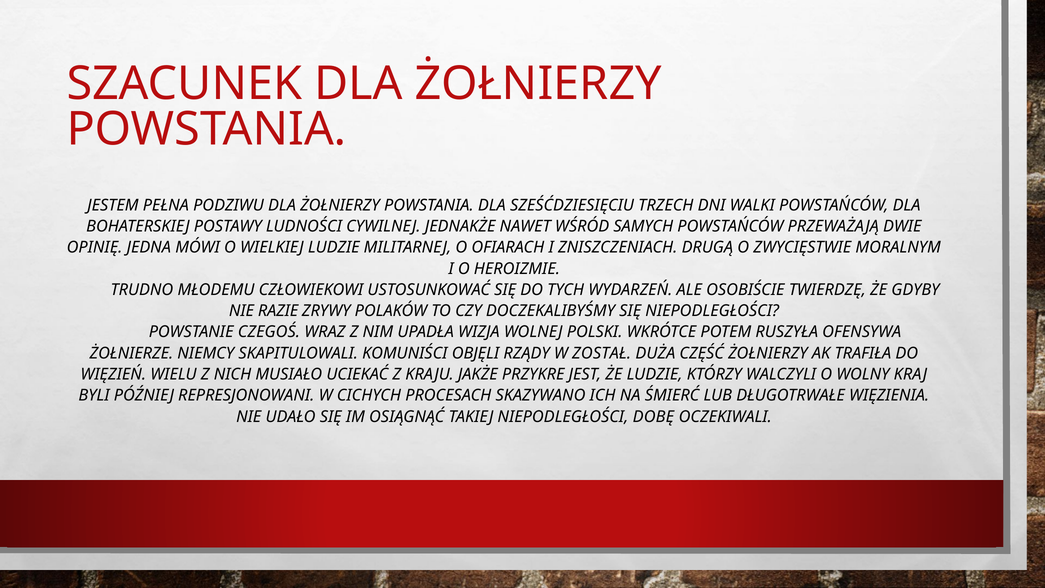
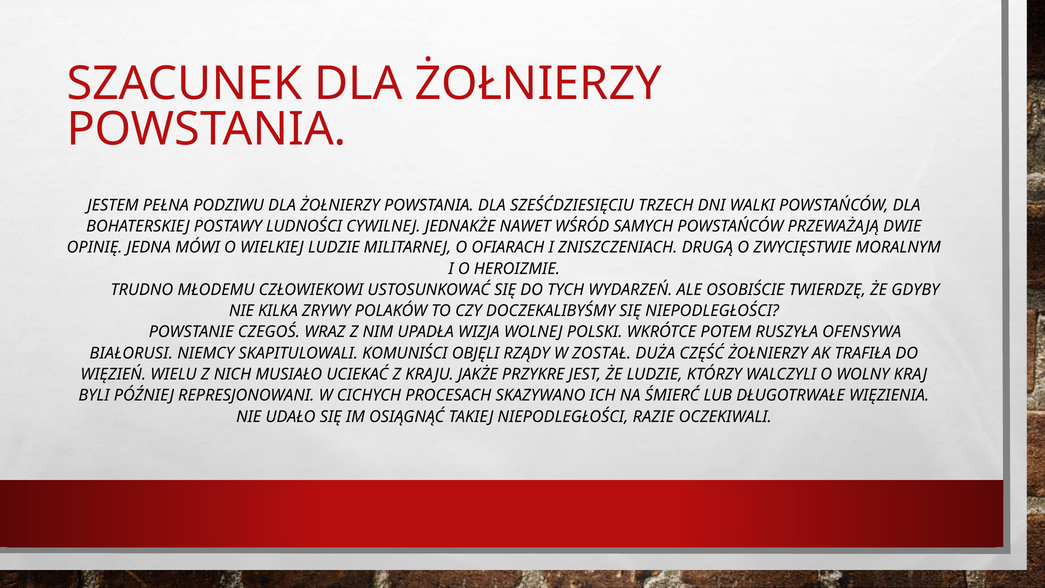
RAZIE: RAZIE -> KILKA
ŻOŁNIERZE: ŻOŁNIERZE -> BIAŁORUSI
DOBĘ: DOBĘ -> RAZIE
